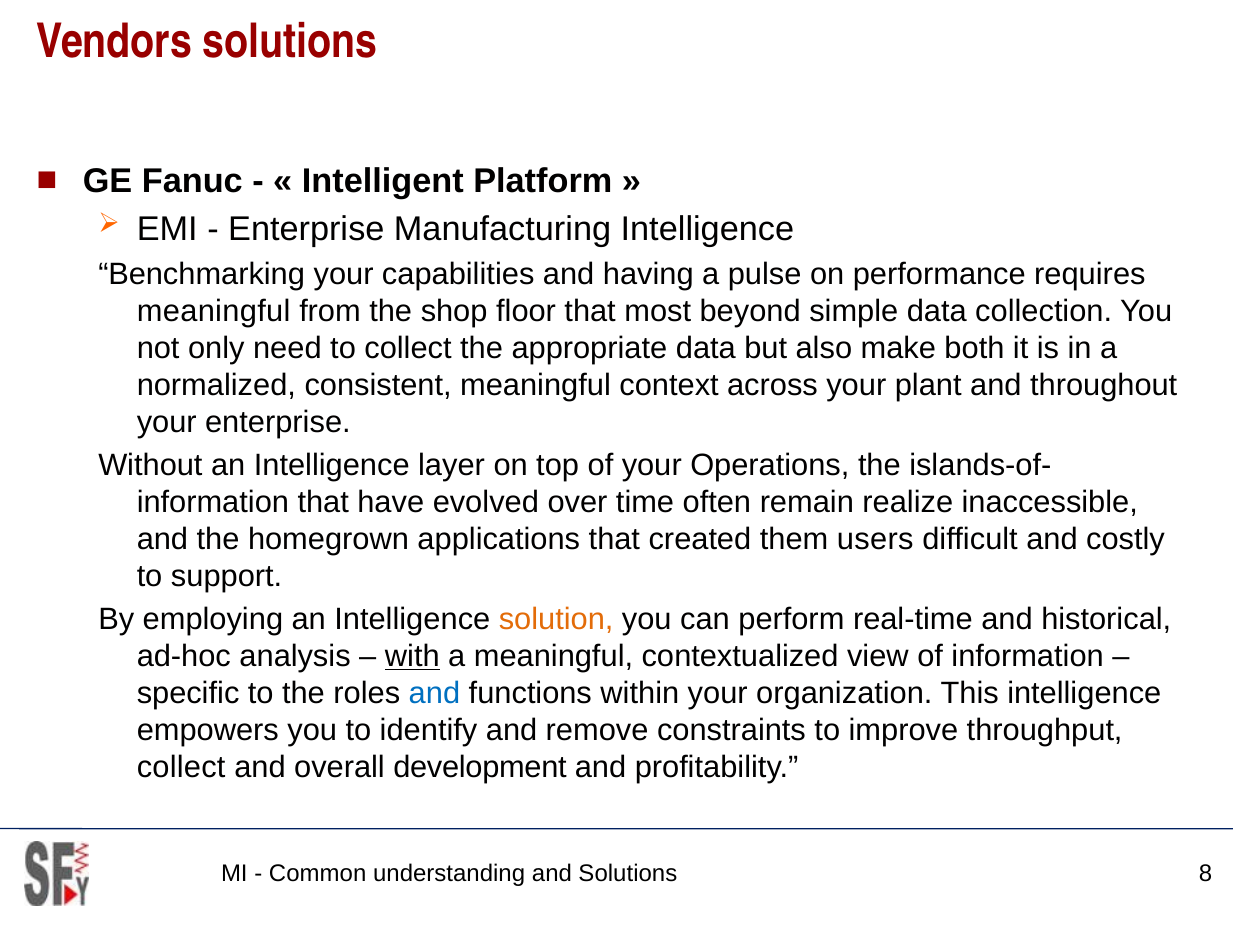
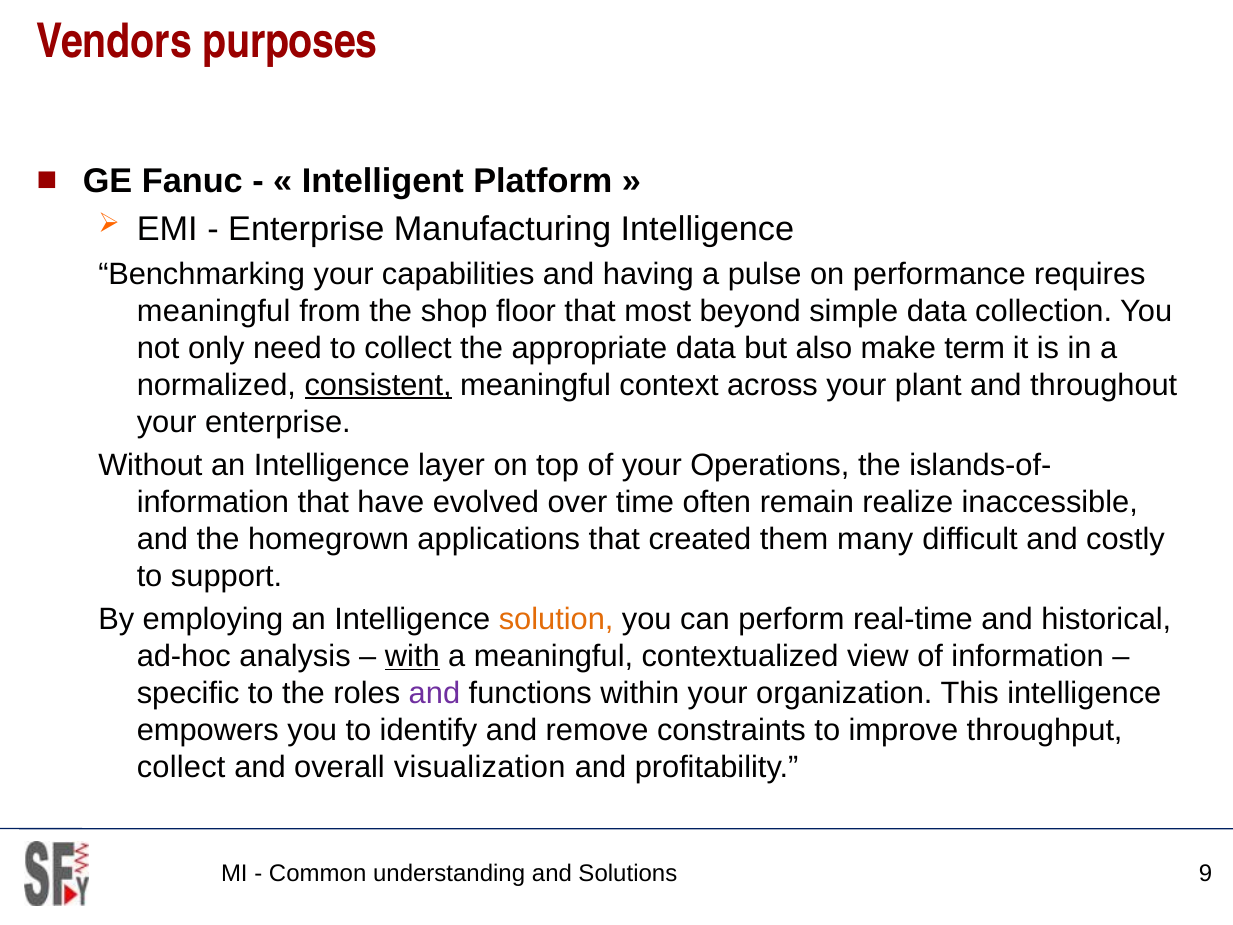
Vendors solutions: solutions -> purposes
both: both -> term
consistent underline: none -> present
users: users -> many
and at (434, 693) colour: blue -> purple
development: development -> visualization
8: 8 -> 9
